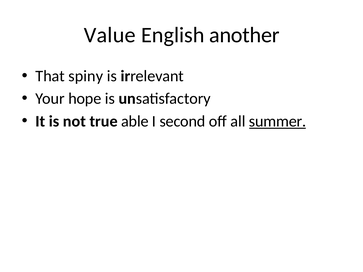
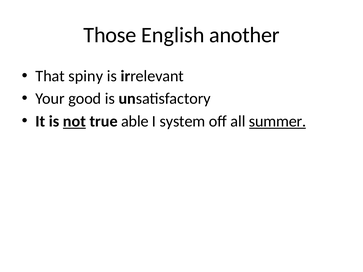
Value: Value -> Those
hope: hope -> good
not underline: none -> present
second: second -> system
